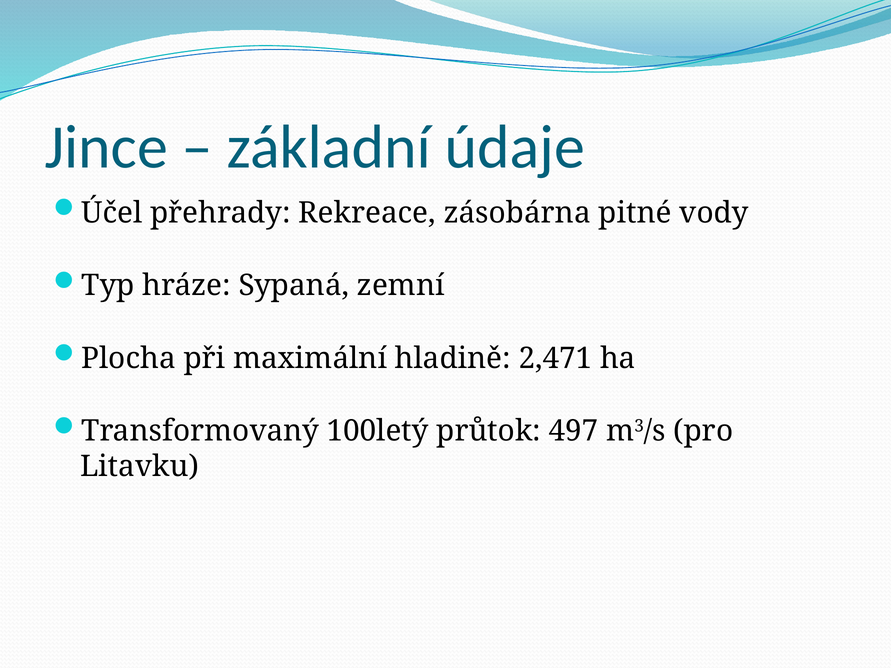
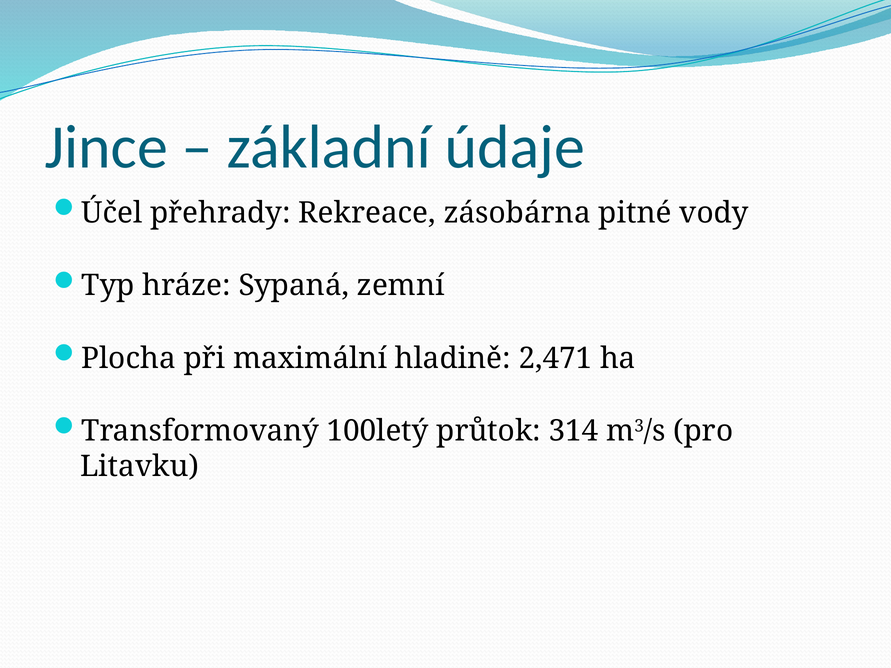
497: 497 -> 314
